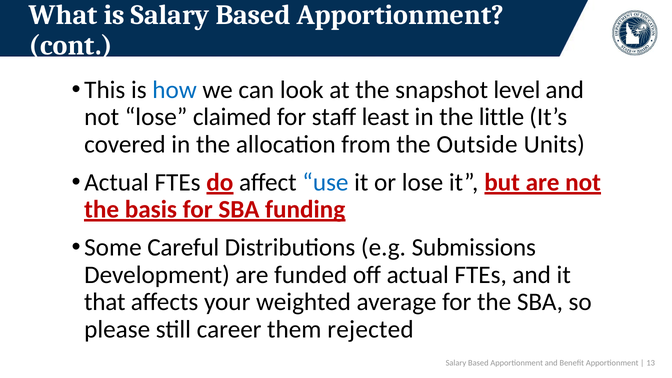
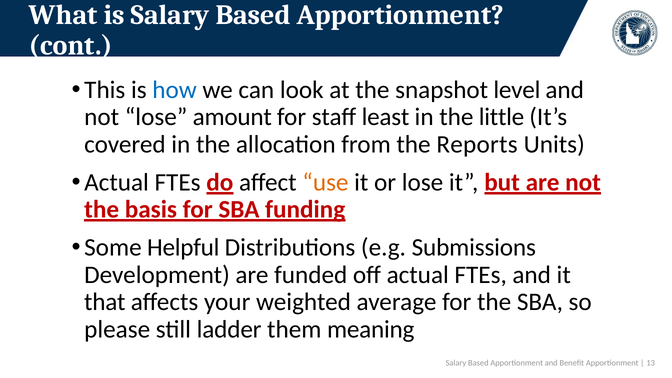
claimed: claimed -> amount
Outside: Outside -> Reports
use colour: blue -> orange
Careful: Careful -> Helpful
career: career -> ladder
rejected: rejected -> meaning
